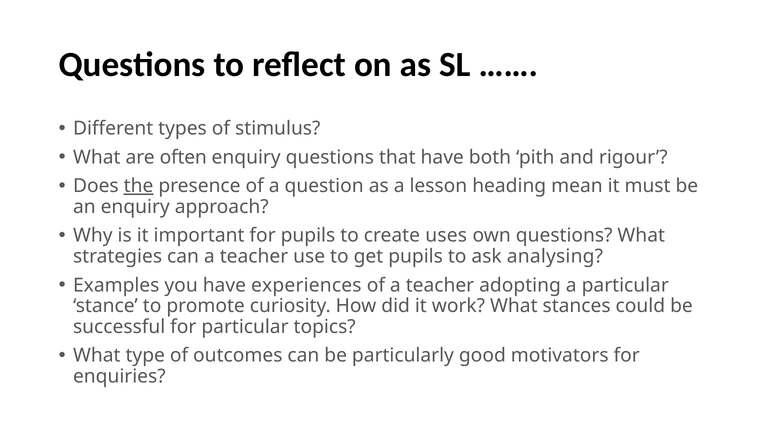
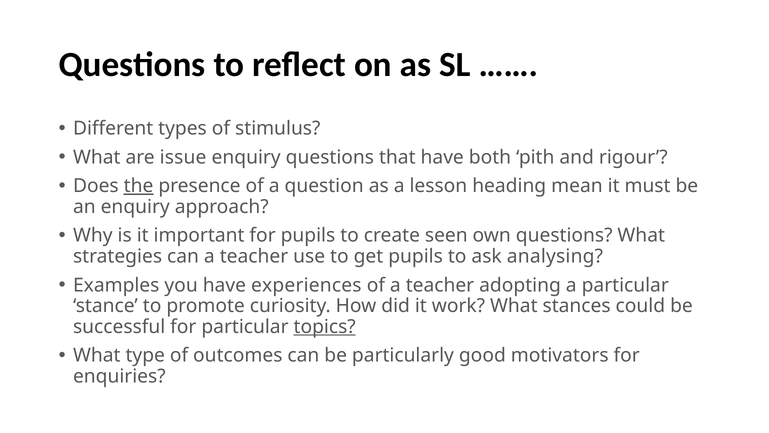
often: often -> issue
uses: uses -> seen
topics underline: none -> present
